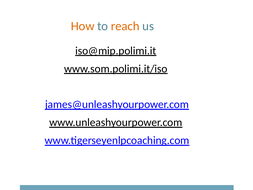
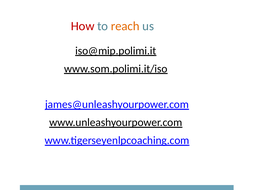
How colour: orange -> red
